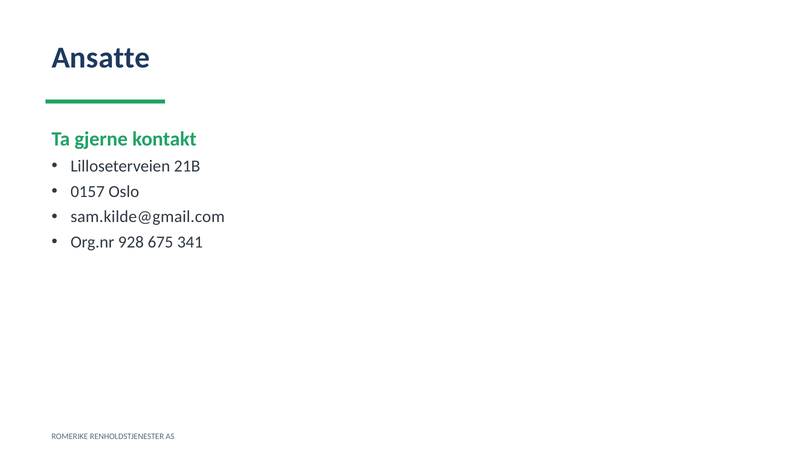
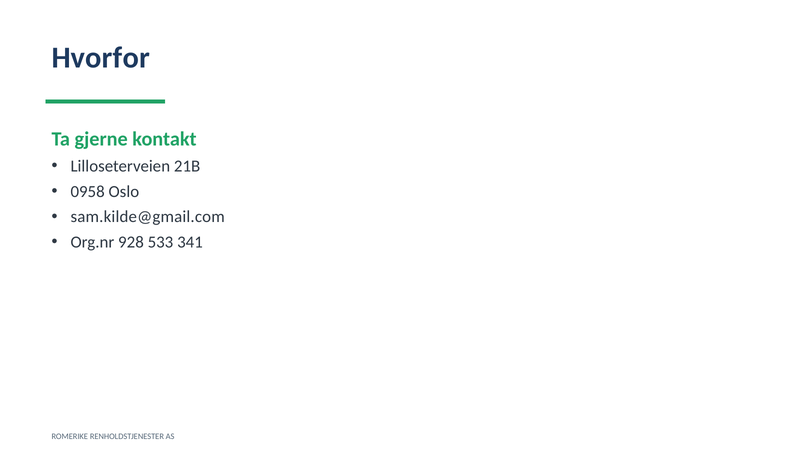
Ansatte: Ansatte -> Hvorfor
0157: 0157 -> 0958
675: 675 -> 533
